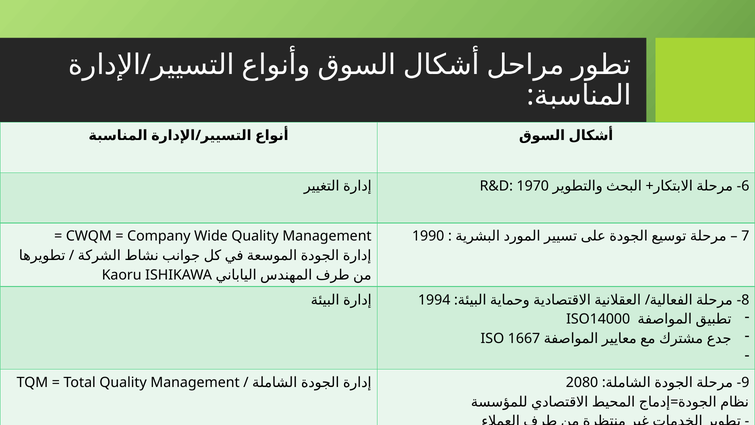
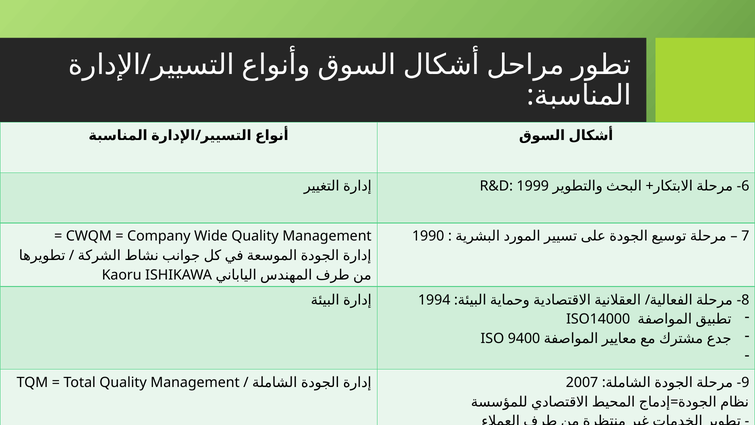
1970: 1970 -> 1999
1667: 1667 -> 9400
2080: 2080 -> 2007
